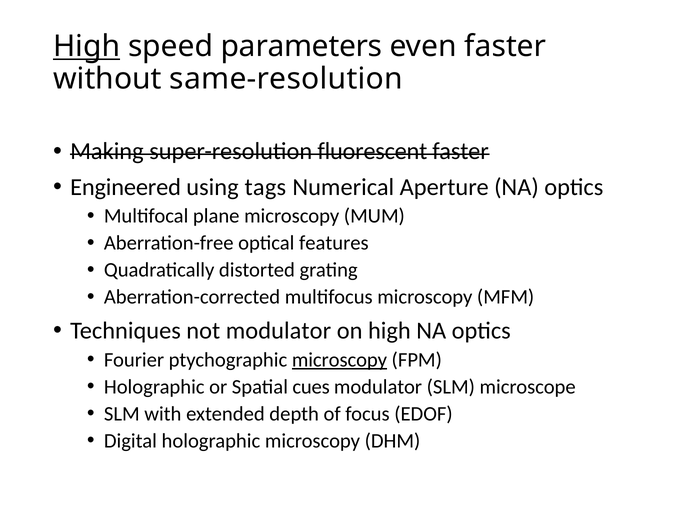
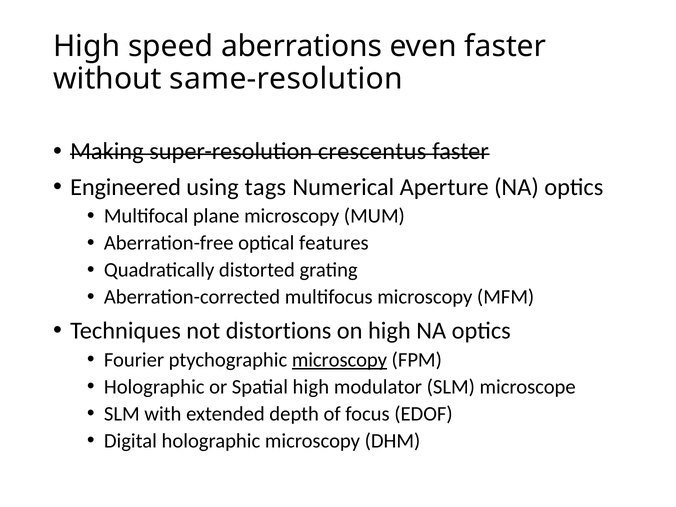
High at (87, 46) underline: present -> none
parameters: parameters -> aberrations
fluorescent: fluorescent -> crescentus
not modulator: modulator -> distortions
Spatial cues: cues -> high
